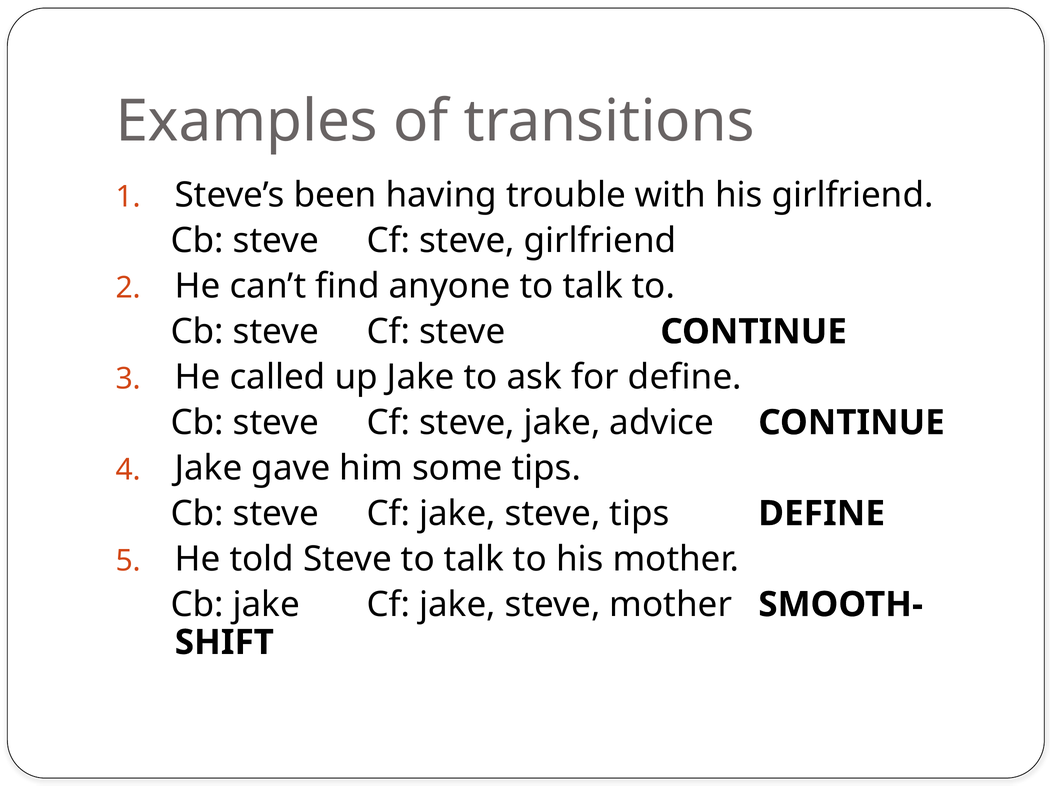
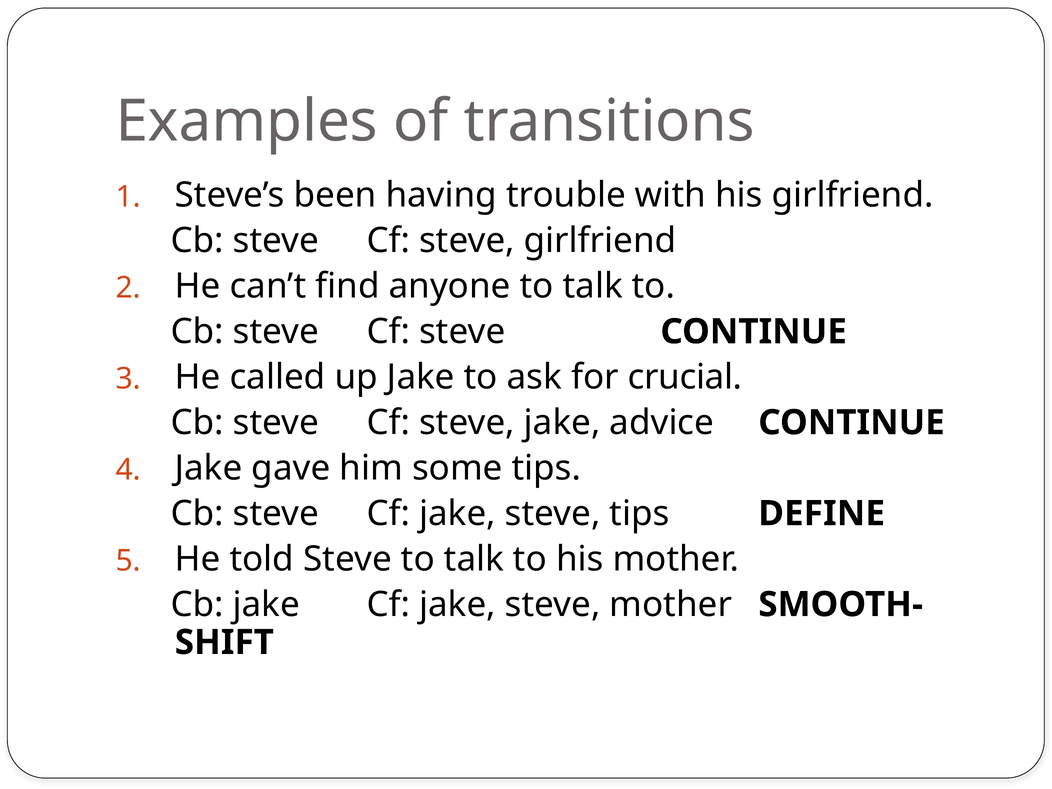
for define: define -> crucial
